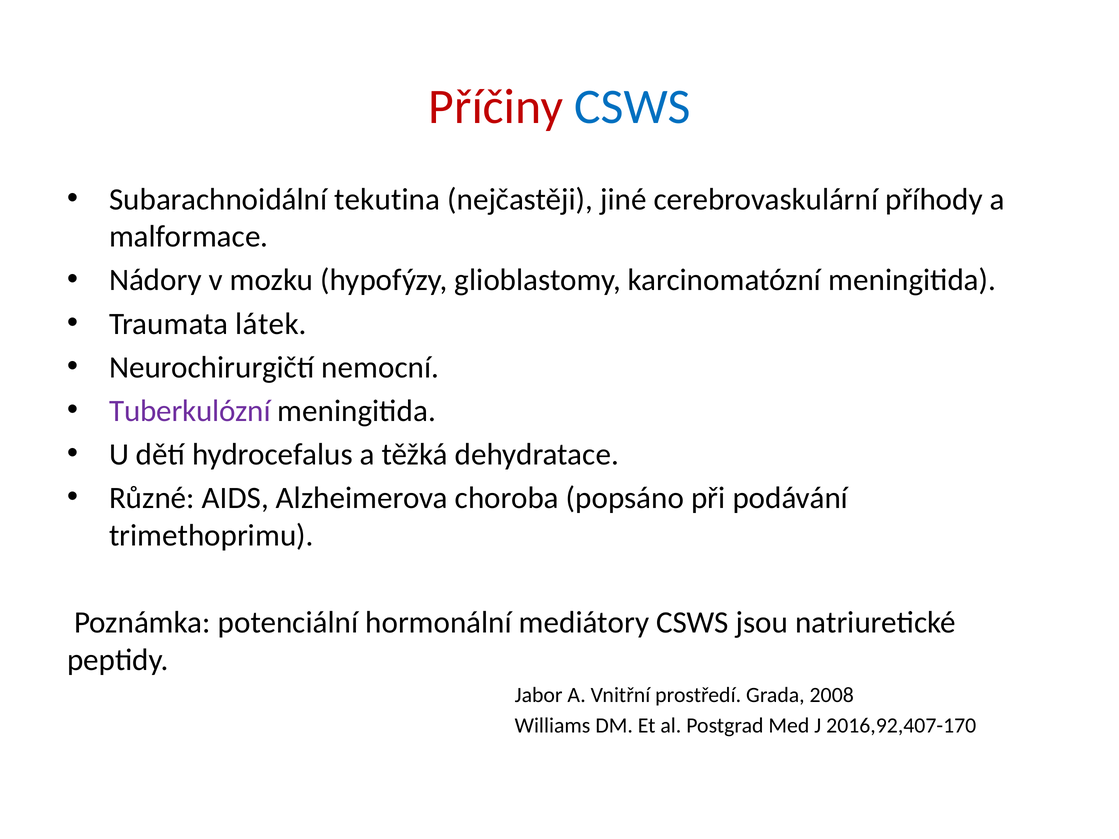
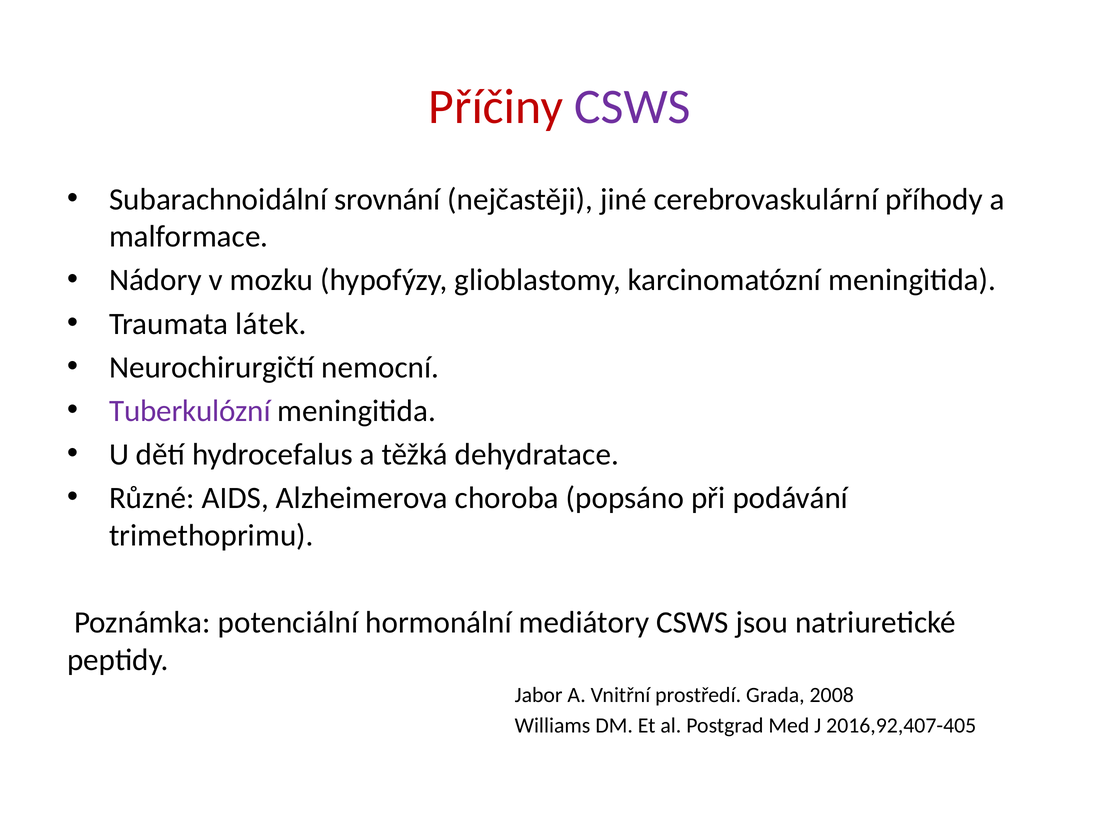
CSWS at (632, 107) colour: blue -> purple
tekutina: tekutina -> srovnání
2016,92,407-170: 2016,92,407-170 -> 2016,92,407-405
